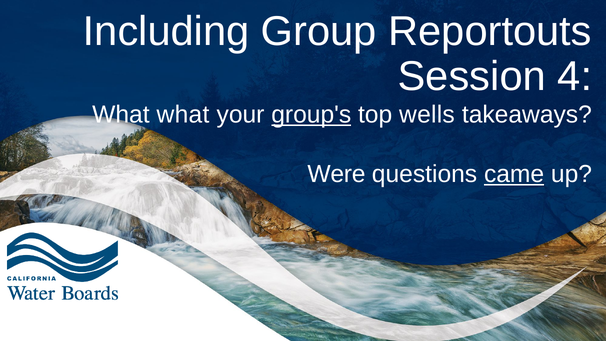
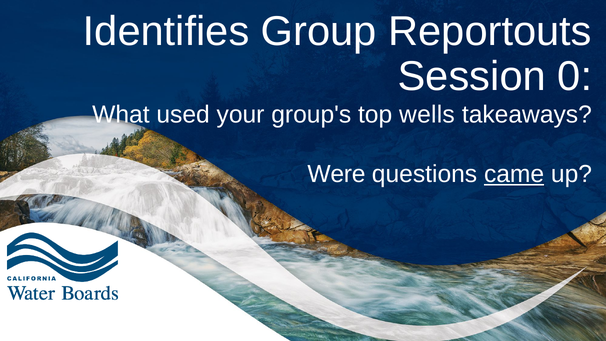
Including: Including -> Identifies
4: 4 -> 0
What what: what -> used
group's underline: present -> none
